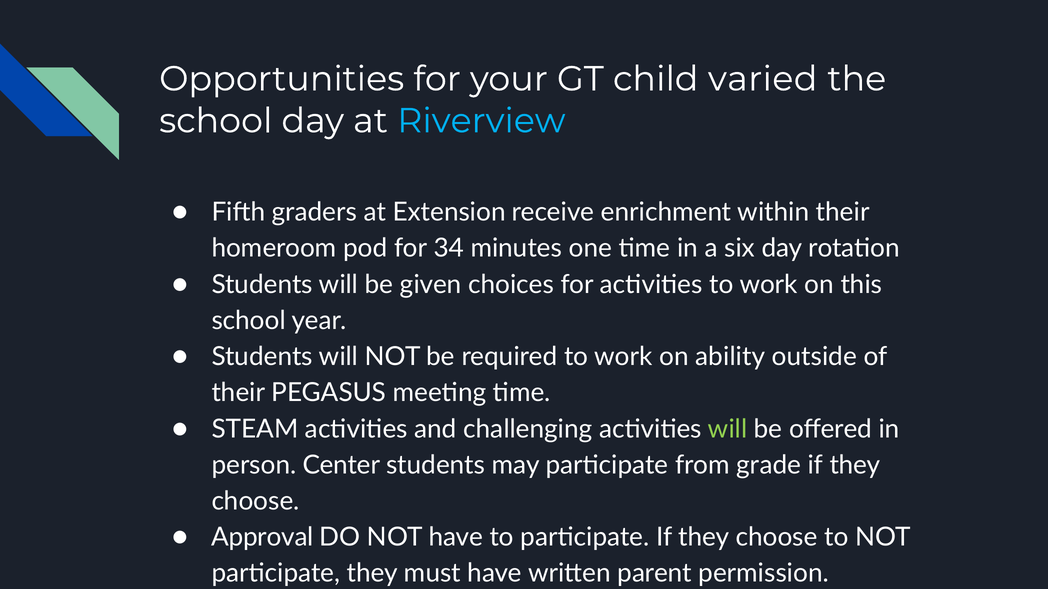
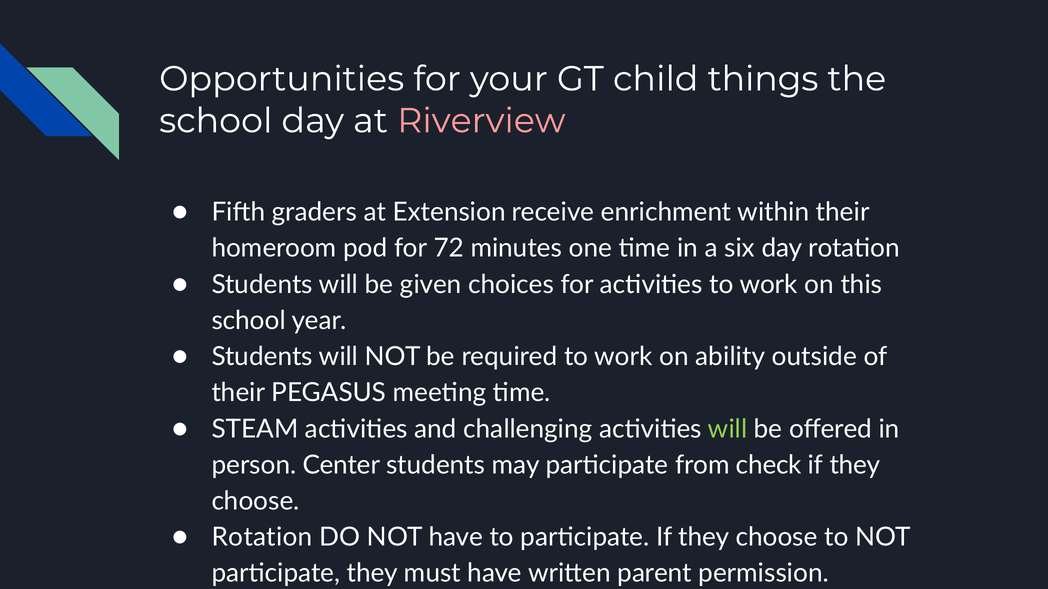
varied: varied -> things
Riverview colour: light blue -> pink
34: 34 -> 72
grade: grade -> check
Approval at (262, 538): Approval -> Rotation
